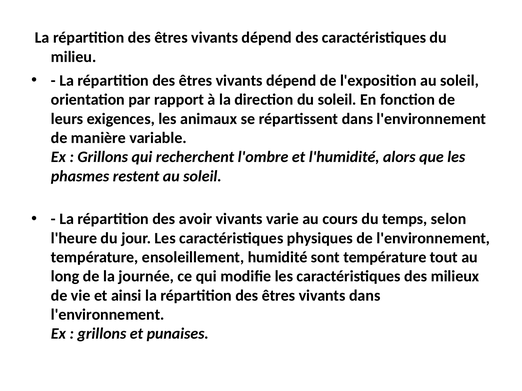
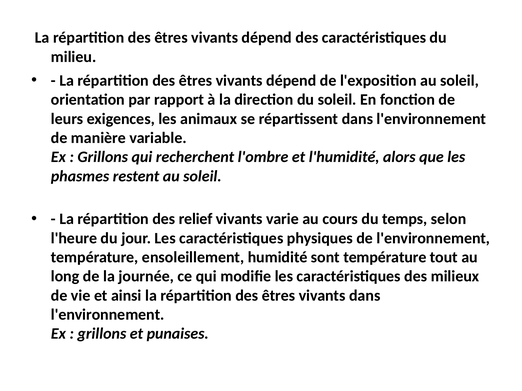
avoir: avoir -> relief
